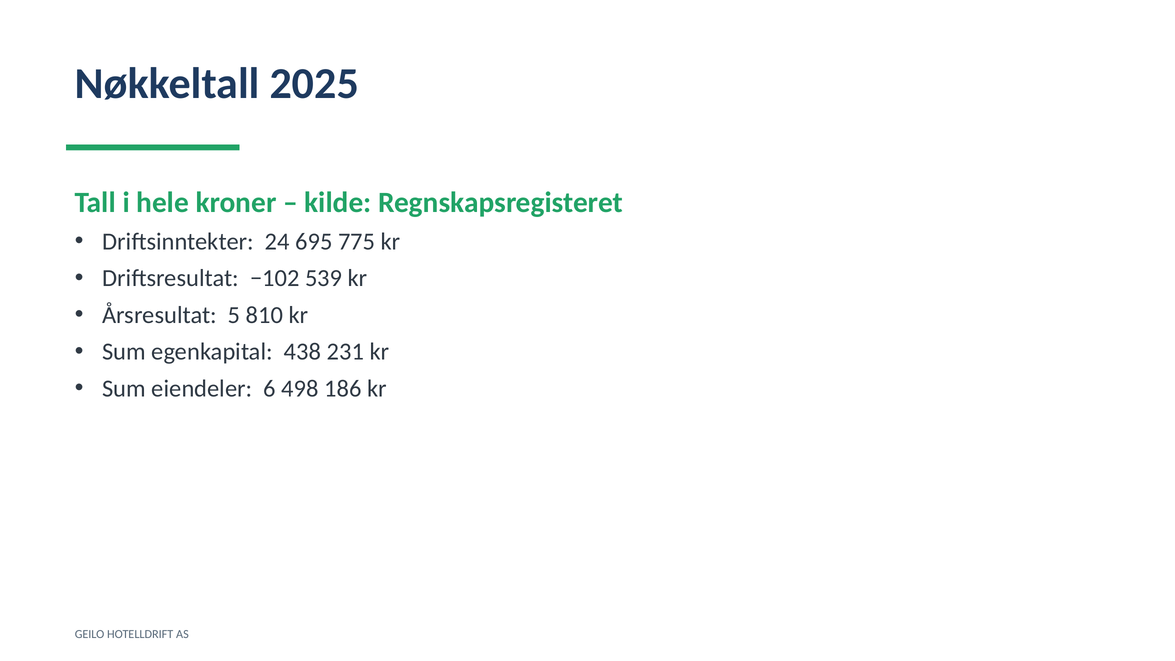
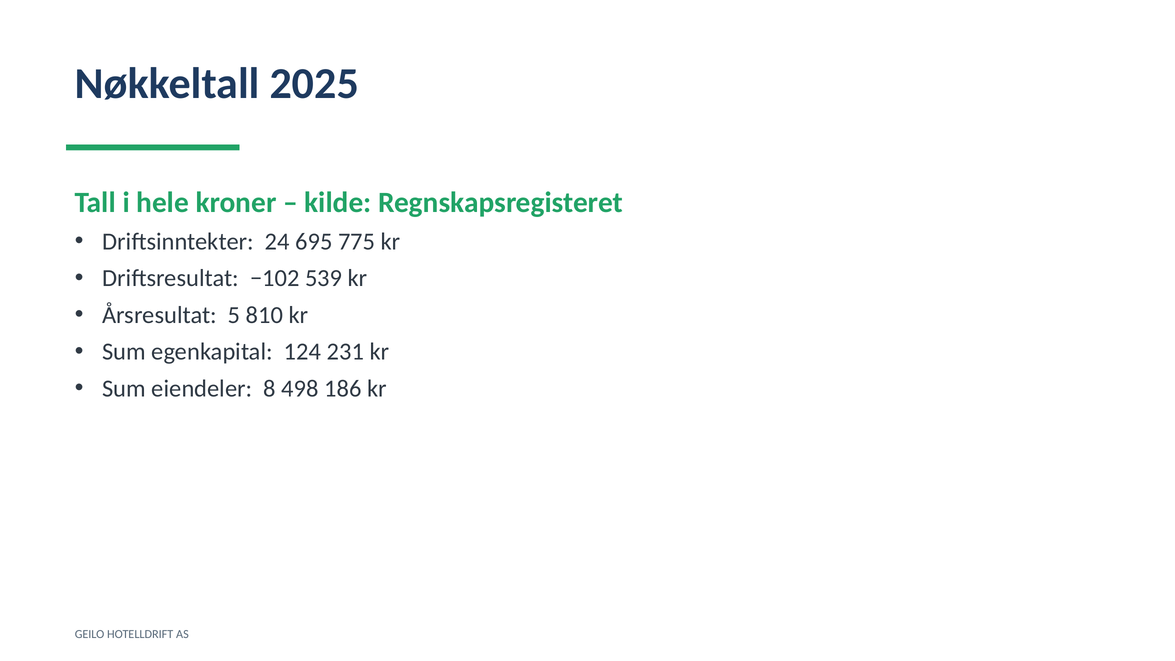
438: 438 -> 124
6: 6 -> 8
